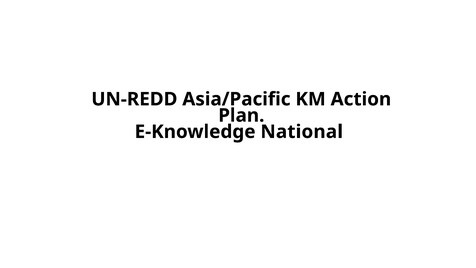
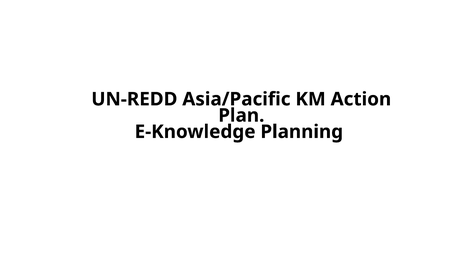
National: National -> Planning
